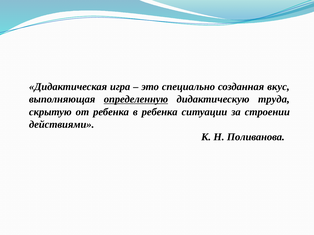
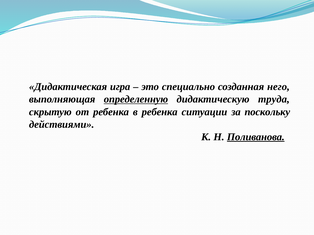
вкус: вкус -> него
строении: строении -> поскольку
Поливанова underline: none -> present
